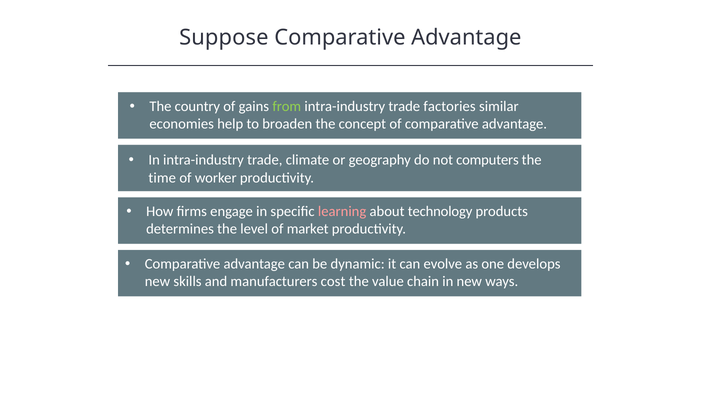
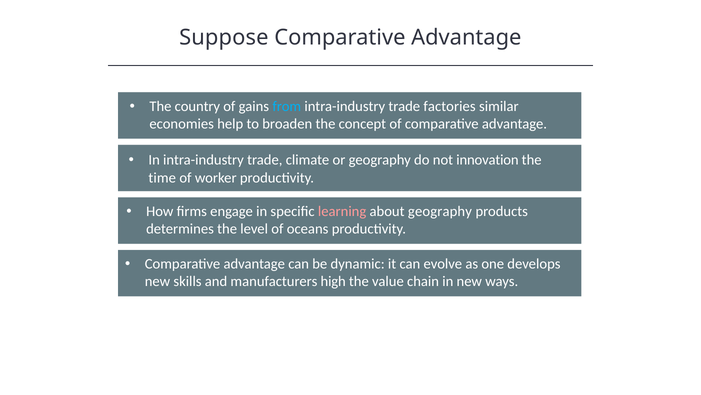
from colour: light green -> light blue
computers: computers -> innovation
about technology: technology -> geography
market: market -> oceans
cost: cost -> high
